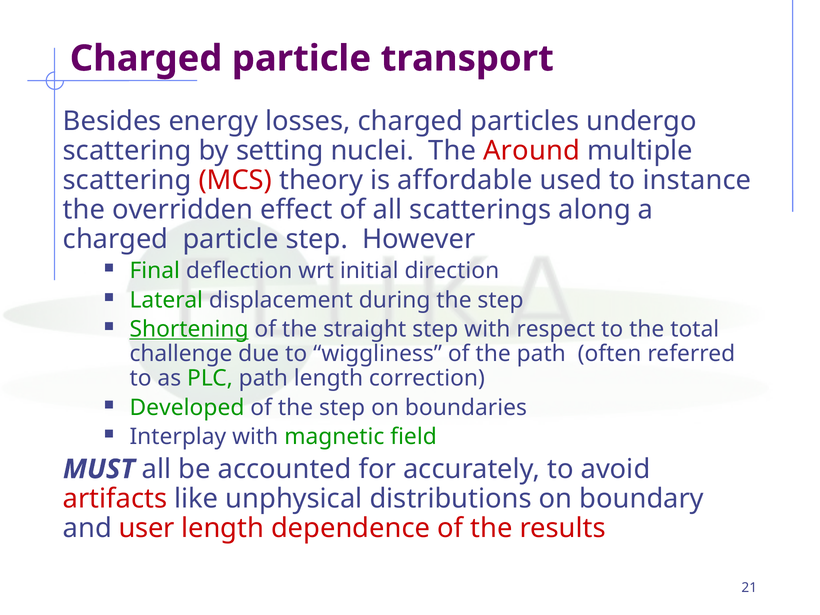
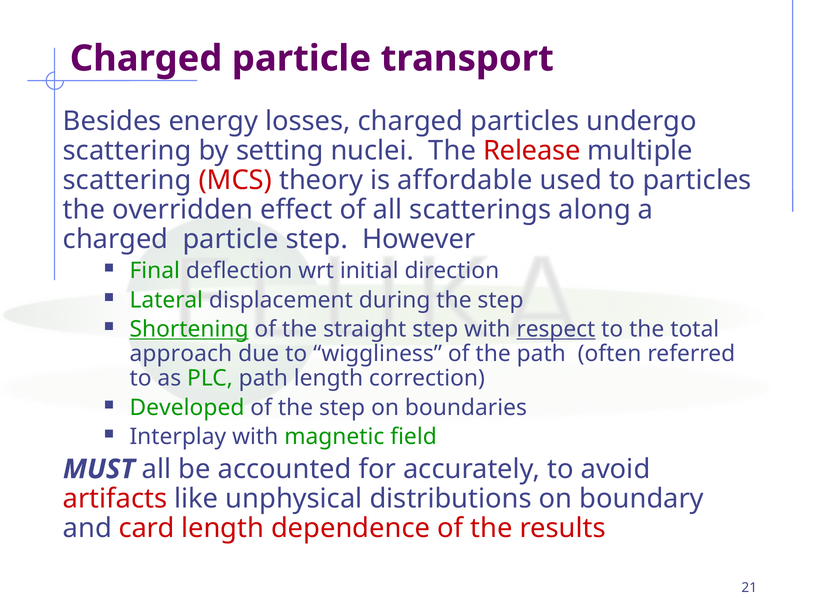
Around: Around -> Release
to instance: instance -> particles
respect underline: none -> present
challenge: challenge -> approach
user: user -> card
